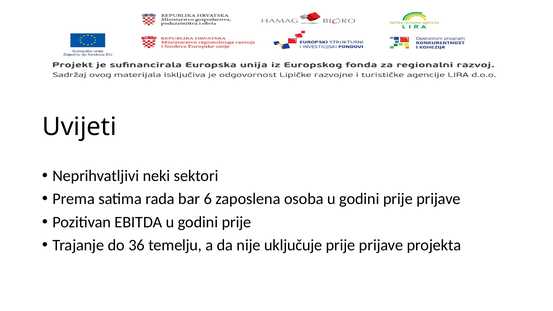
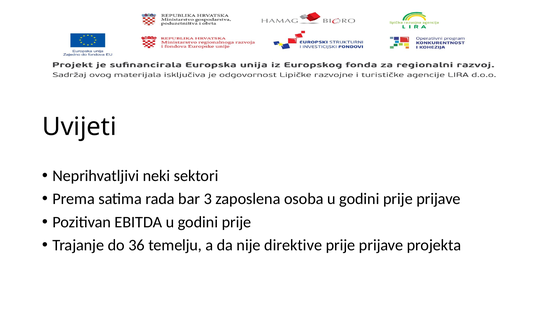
6: 6 -> 3
uključuje: uključuje -> direktive
